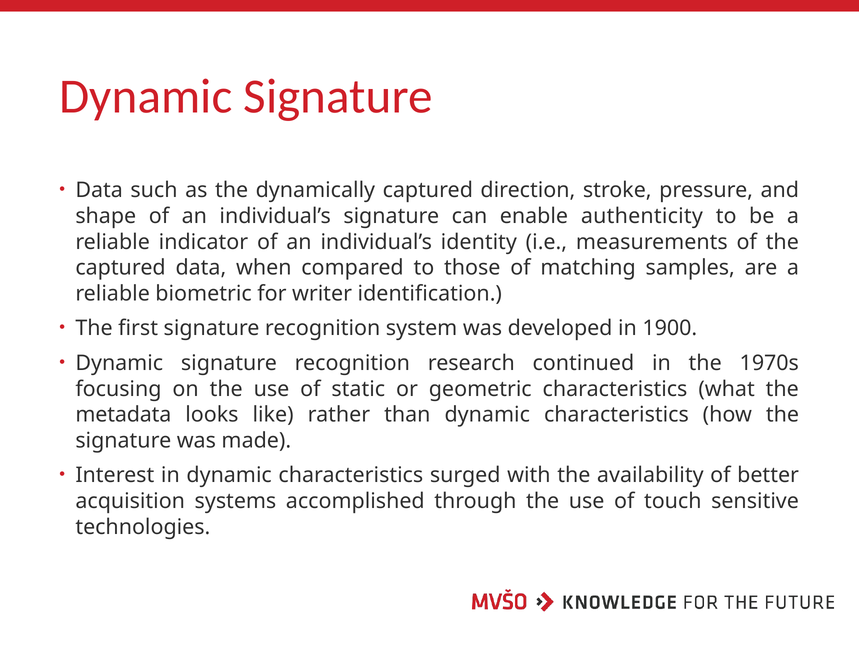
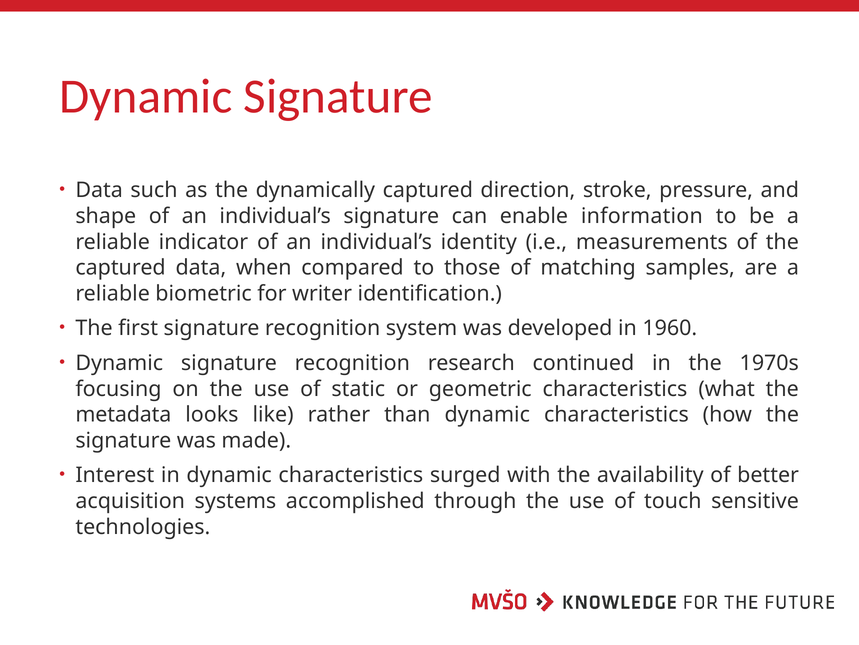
authenticity: authenticity -> information
1900: 1900 -> 1960
